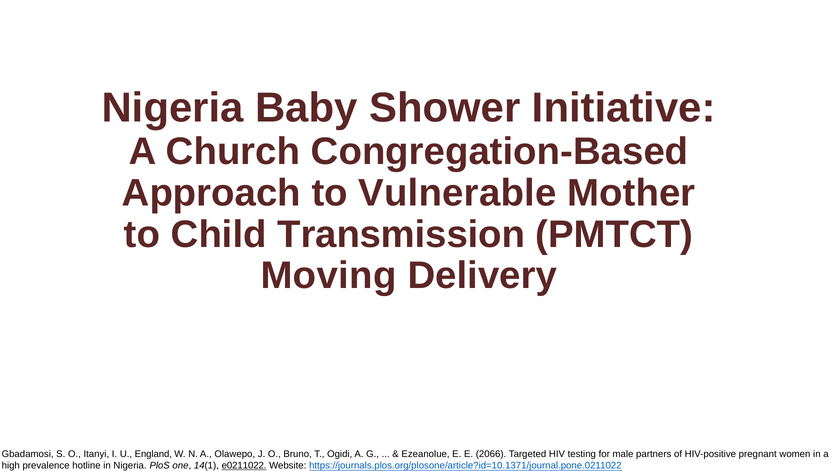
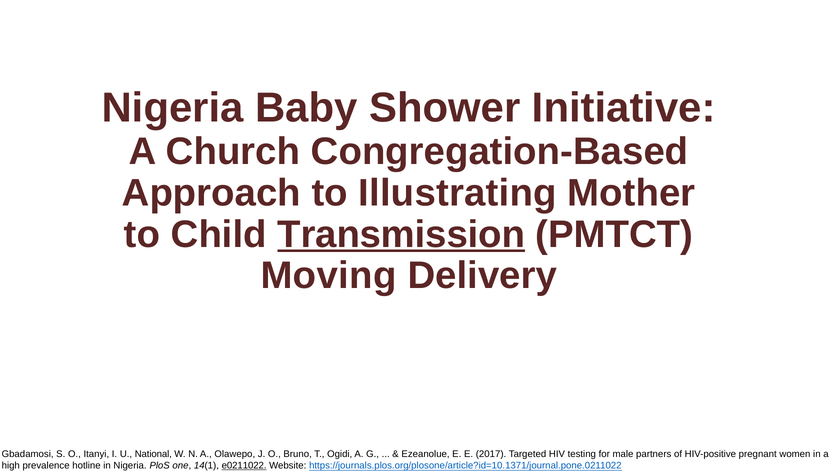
Vulnerable: Vulnerable -> Illustrating
Transmission underline: none -> present
England: England -> National
2066: 2066 -> 2017
